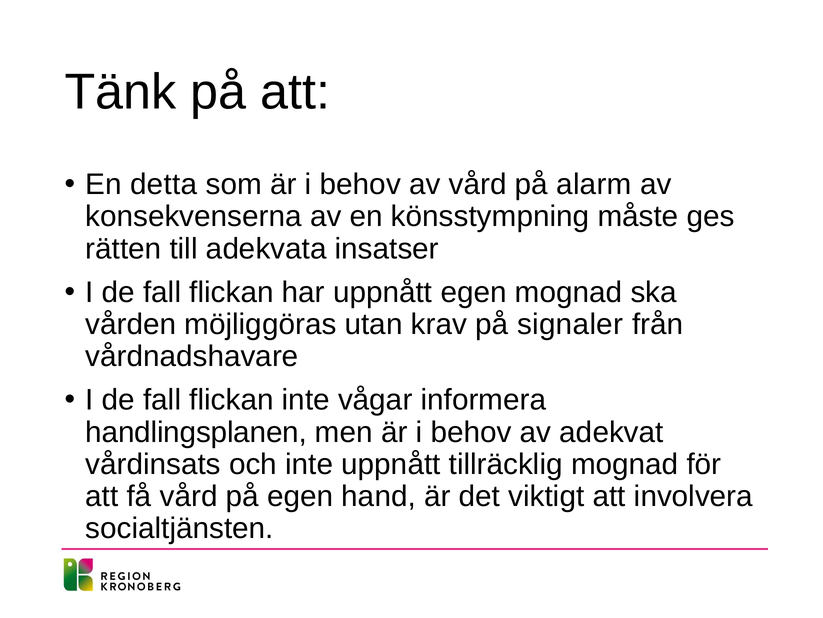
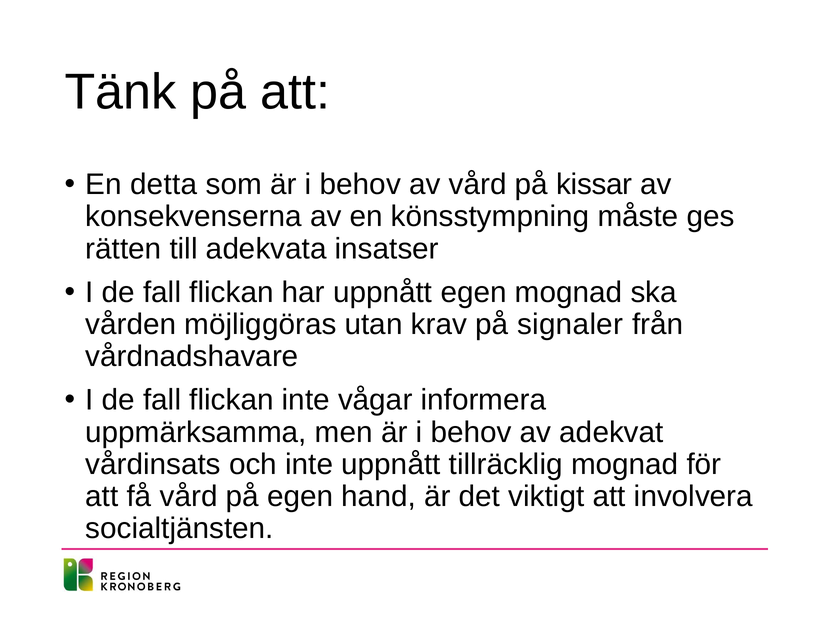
alarm: alarm -> kissar
handlingsplanen: handlingsplanen -> uppmärksamma
